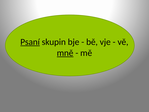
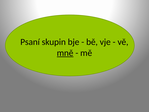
Psaní underline: present -> none
